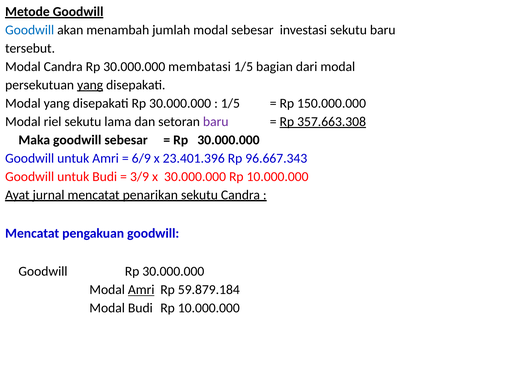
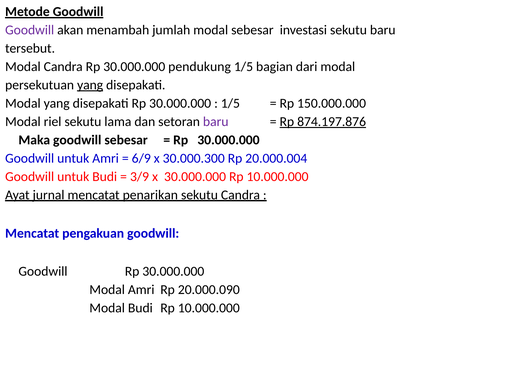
Goodwill at (30, 30) colour: blue -> purple
membatasi: membatasi -> pendukung
357.663.308: 357.663.308 -> 874.197.876
23.401.396: 23.401.396 -> 30.000.300
96.667.343: 96.667.343 -> 20.000.004
Amri at (141, 290) underline: present -> none
59.879.184: 59.879.184 -> 20.000.090
